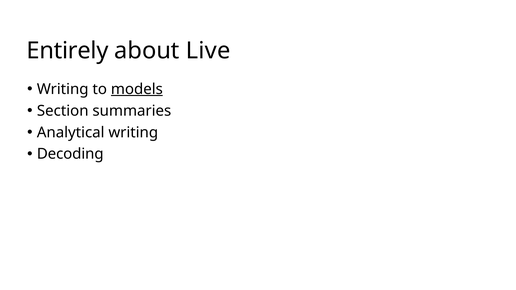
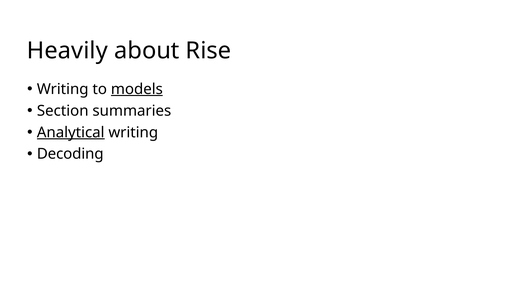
Entirely: Entirely -> Heavily
Live: Live -> Rise
Analytical underline: none -> present
